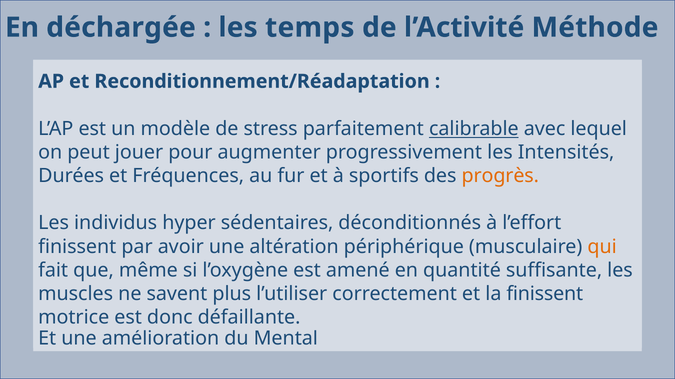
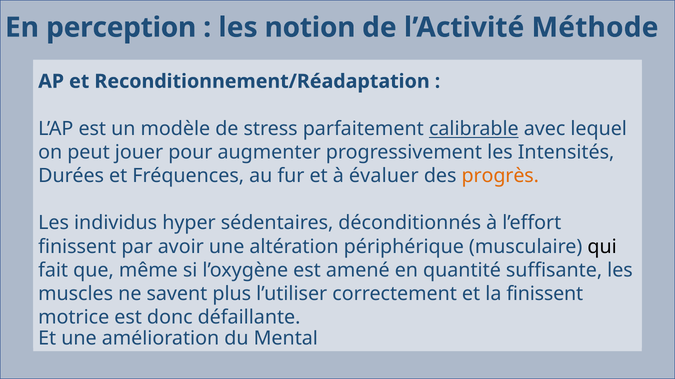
déchargée: déchargée -> perception
temps: temps -> notion
sportifs: sportifs -> évaluer
qui at (602, 247) colour: orange -> black
